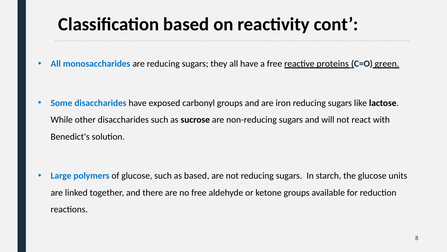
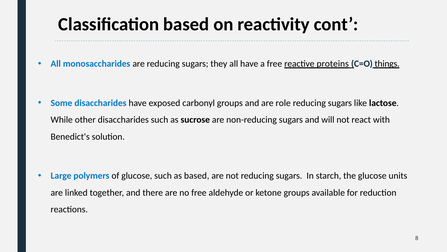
green: green -> things
iron: iron -> role
